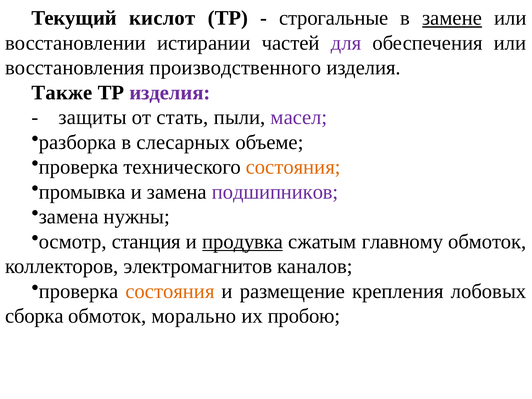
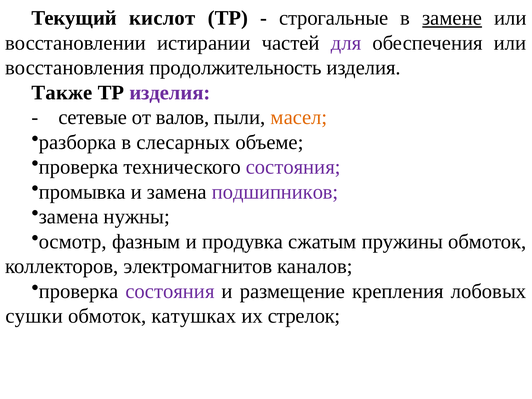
производственного: производственного -> продолжительность
защиты: защиты -> сетевые
стать: стать -> валов
масел colour: purple -> orange
состояния at (293, 167) colour: orange -> purple
станция: станция -> фазным
продувка underline: present -> none
главному: главному -> пружины
состояния at (170, 291) colour: orange -> purple
сборка: сборка -> сушки
морально: морально -> катушках
пробою: пробою -> стрелок
